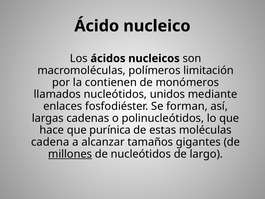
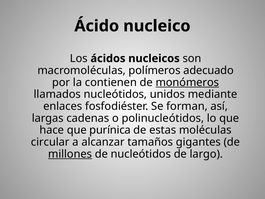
limitación: limitación -> adecuado
monómeros underline: none -> present
cadena: cadena -> circular
